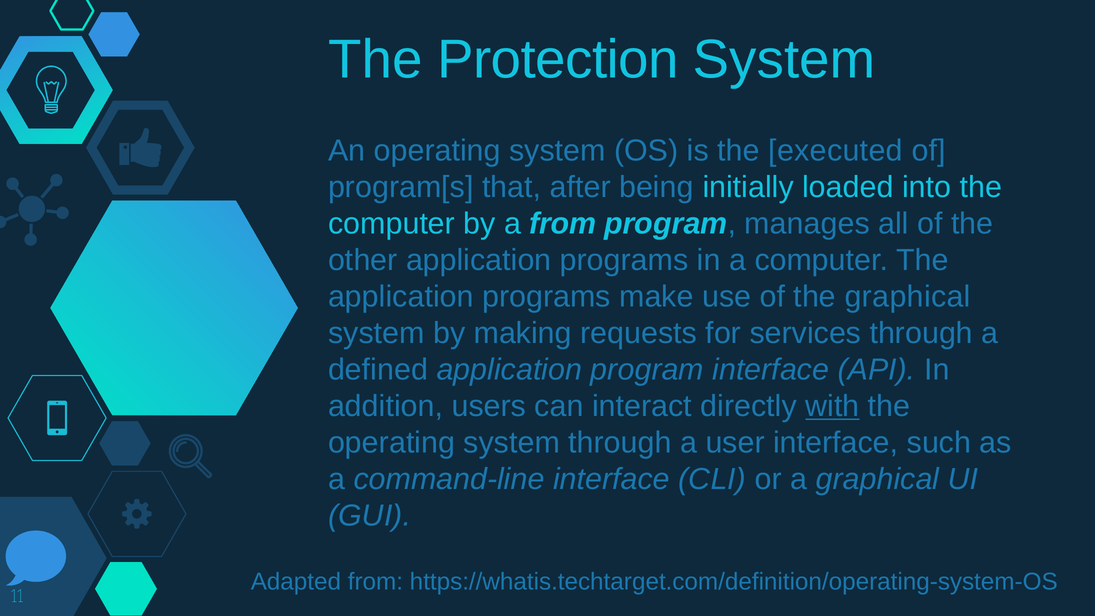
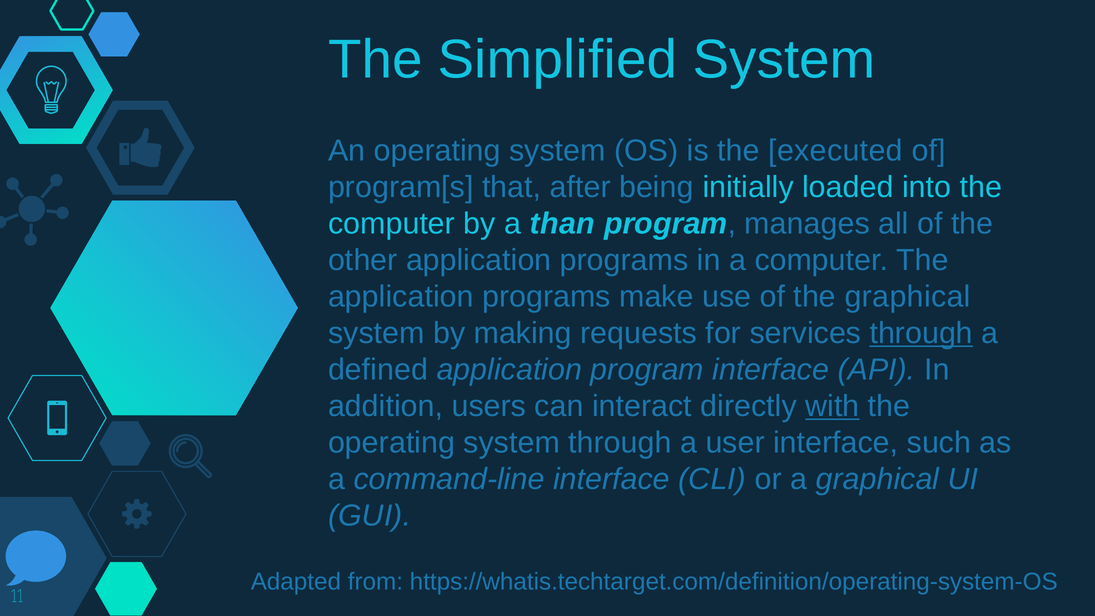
Protection: Protection -> Simplified
a from: from -> than
through at (921, 333) underline: none -> present
